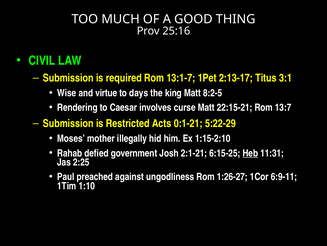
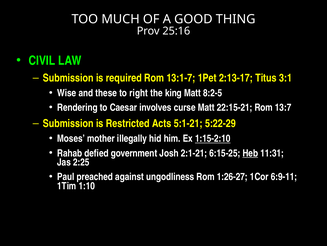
virtue: virtue -> these
days: days -> right
0:1-21: 0:1-21 -> 5:1-21
1:15-2:10 underline: none -> present
